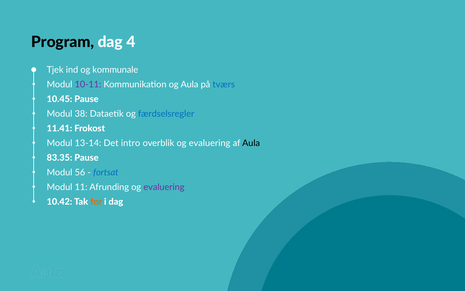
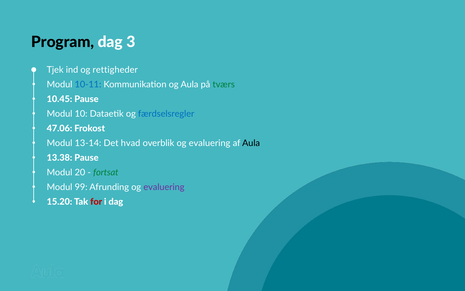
4: 4 -> 3
kommunale: kommunale -> rettigheder
10-11 colour: purple -> blue
tværs colour: blue -> green
38: 38 -> 10
11.41: 11.41 -> 47.06
intro: intro -> hvad
83.35: 83.35 -> 13.38
56: 56 -> 20
fortsat colour: blue -> green
11: 11 -> 99
10.42: 10.42 -> 15.20
for colour: orange -> red
